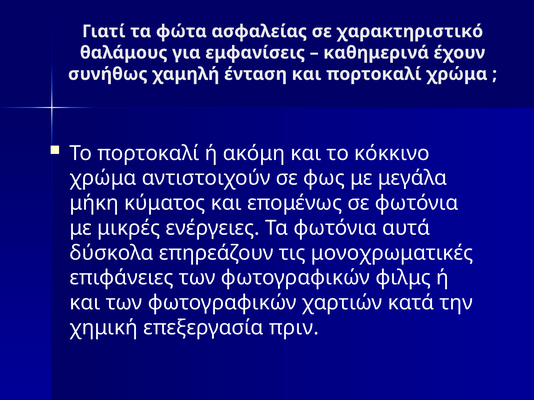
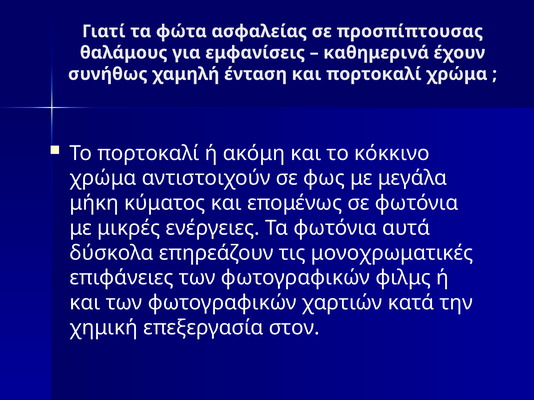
χαρακτηριστικό: χαρακτηριστικό -> προσπίπτουσας
πριν: πριν -> στον
